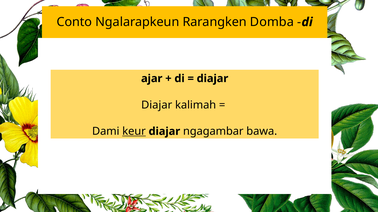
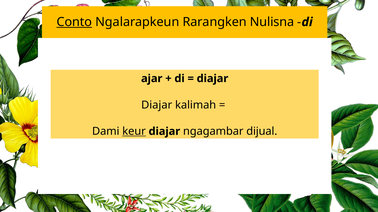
Conto underline: none -> present
Domba: Domba -> Nulisna
bawa: bawa -> dijual
